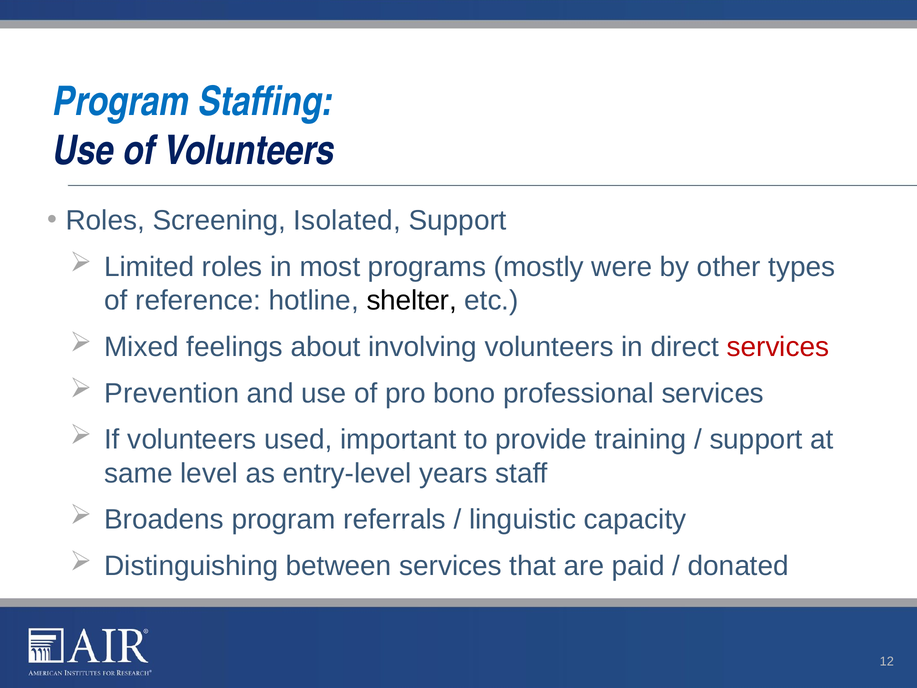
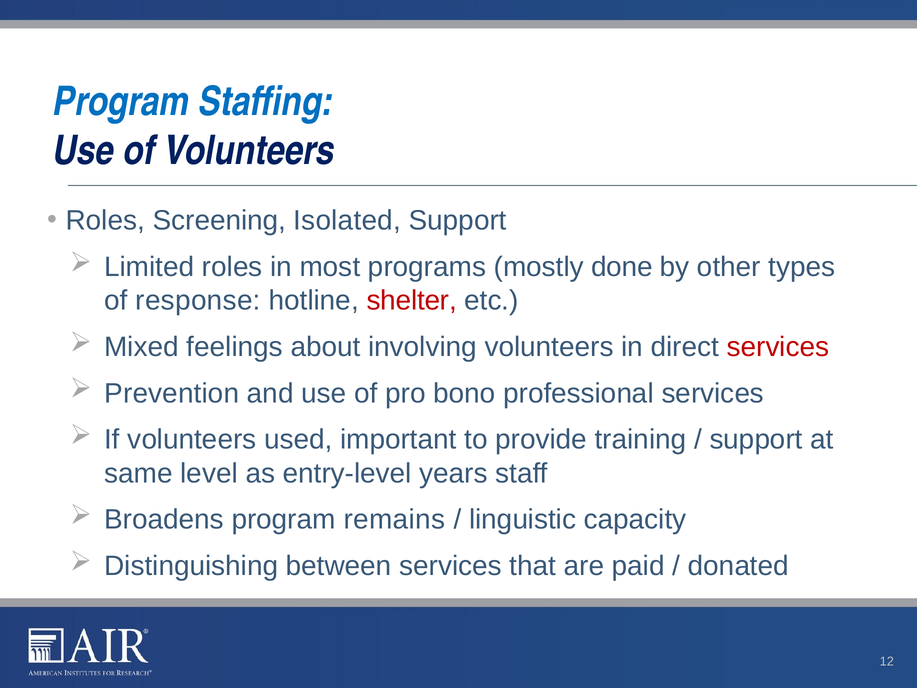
were: were -> done
reference: reference -> response
shelter colour: black -> red
referrals: referrals -> remains
